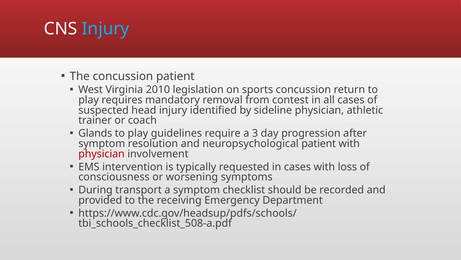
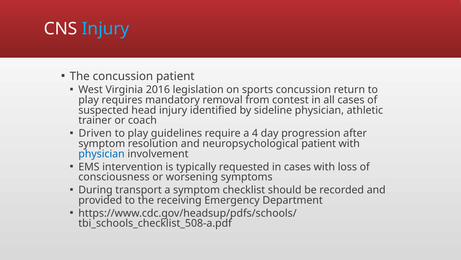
2010: 2010 -> 2016
Glands: Glands -> Driven
3: 3 -> 4
physician at (102, 154) colour: red -> blue
